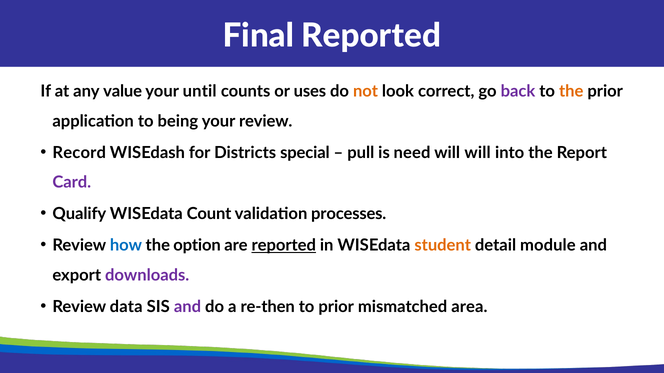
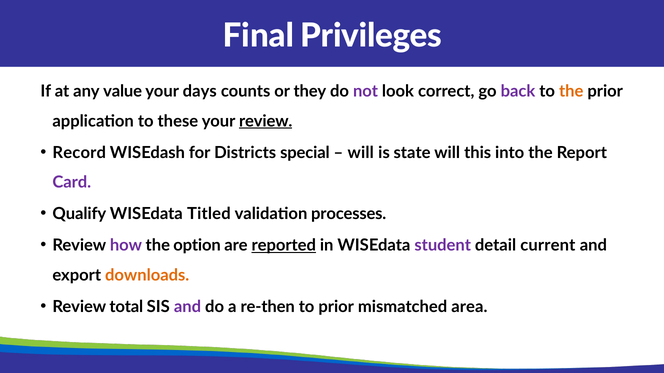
Final Reported: Reported -> Privileges
until: until -> days
uses: uses -> they
not colour: orange -> purple
being: being -> these
review at (266, 121) underline: none -> present
pull at (361, 153): pull -> will
need: need -> state
will will: will -> this
Count: Count -> Titled
how colour: blue -> purple
student colour: orange -> purple
module: module -> current
downloads colour: purple -> orange
data: data -> total
